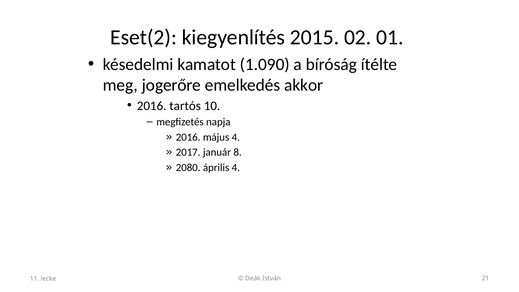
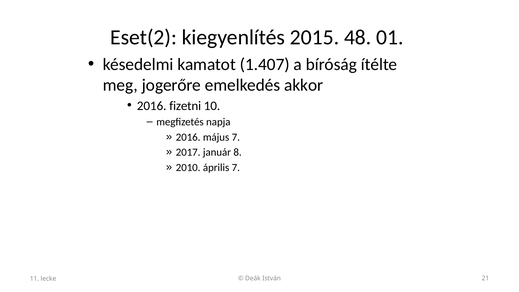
02: 02 -> 48
1.090: 1.090 -> 1.407
tartós: tartós -> fizetni
május 4: 4 -> 7
2080: 2080 -> 2010
április 4: 4 -> 7
